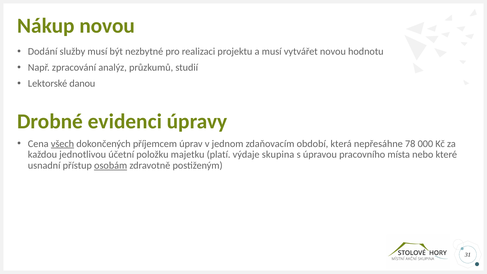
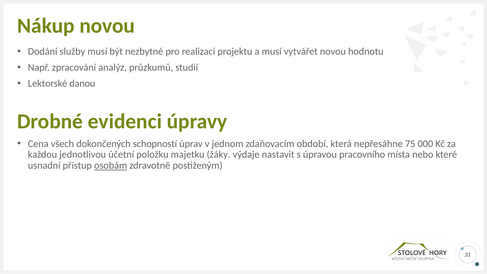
všech underline: present -> none
příjemcem: příjemcem -> schopností
78: 78 -> 75
platí: platí -> žáky
skupina: skupina -> nastavit
